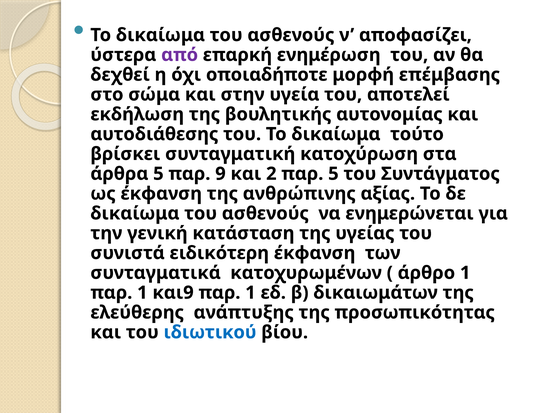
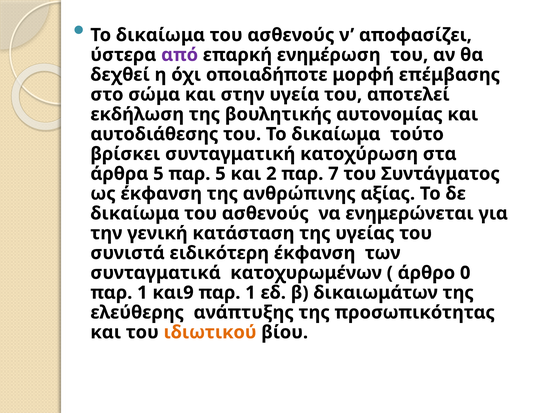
παρ 9: 9 -> 5
παρ 5: 5 -> 7
άρθρο 1: 1 -> 0
ιδιωτικού colour: blue -> orange
